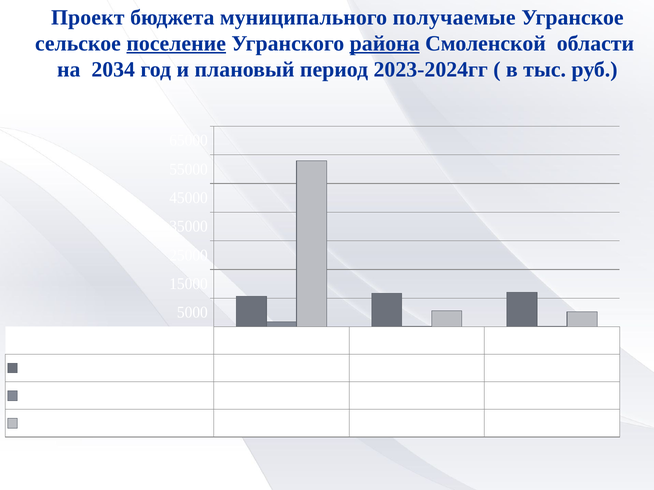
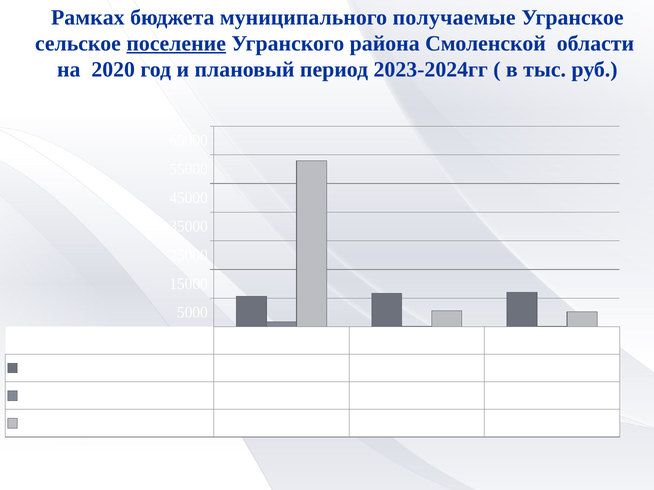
Проект: Проект -> Рамках
района underline: present -> none
2034: 2034 -> 2020
